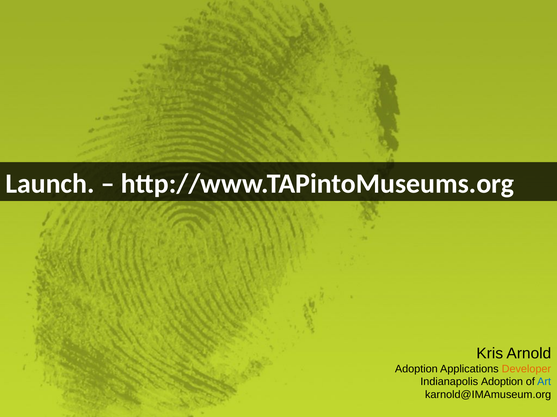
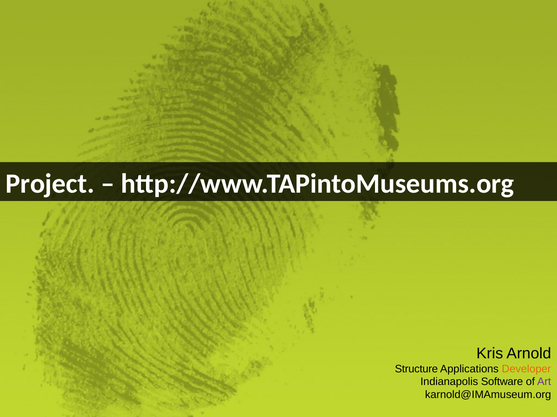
Launch: Launch -> Project
Adoption at (416, 369): Adoption -> Structure
Indianapolis Adoption: Adoption -> Software
Art colour: blue -> purple
